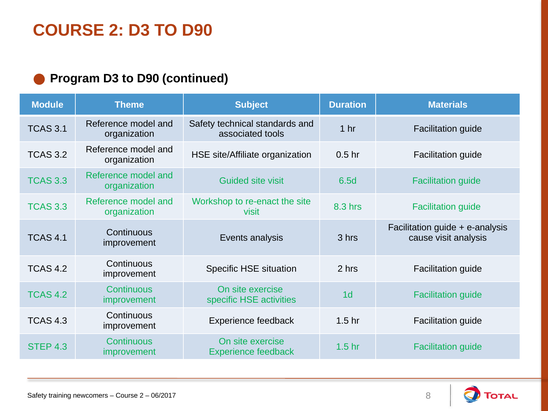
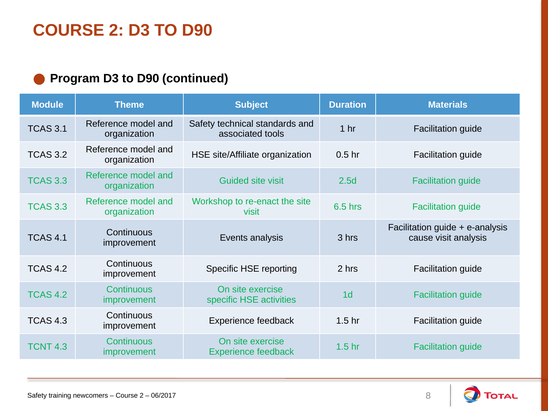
6.5d: 6.5d -> 2.5d
8.3: 8.3 -> 6.5
situation: situation -> reporting
STEP: STEP -> TCNT
